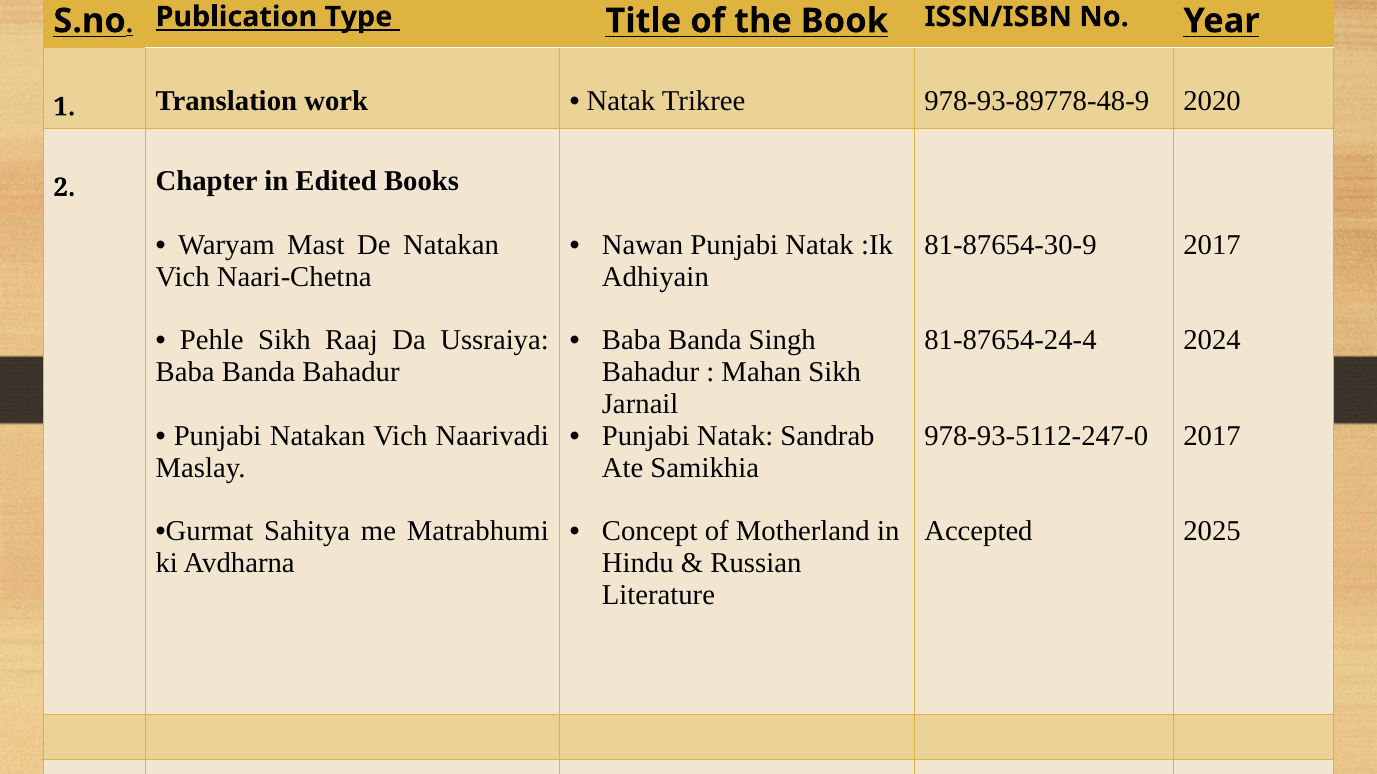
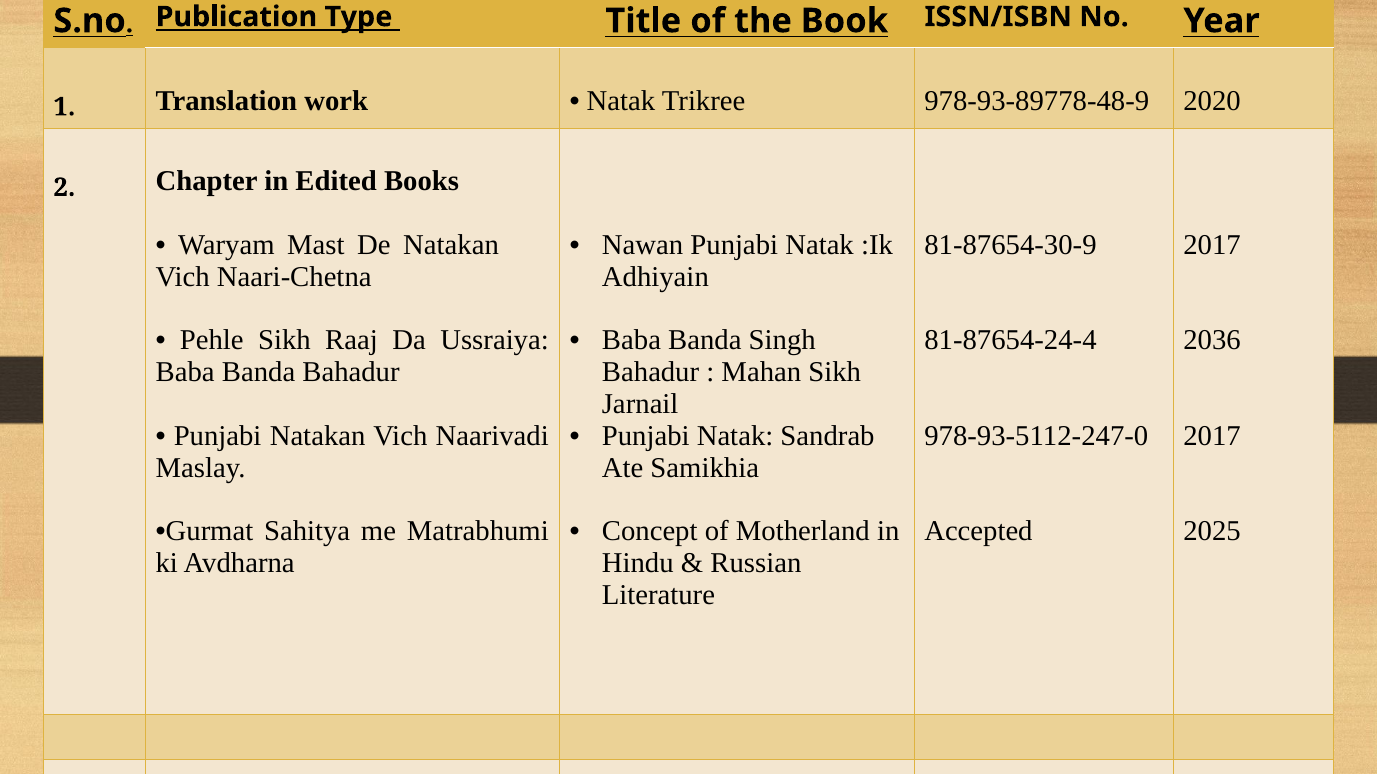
2024: 2024 -> 2036
